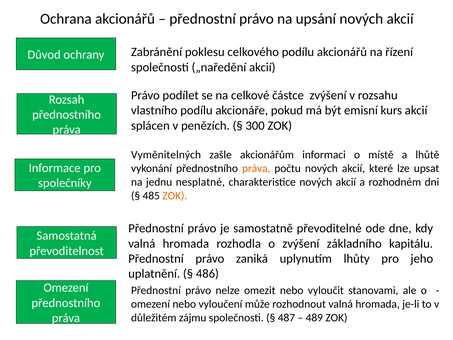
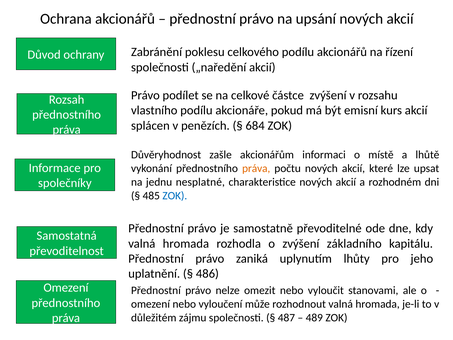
300: 300 -> 684
Vyměnitelných: Vyměnitelných -> Důvěryhodnost
ZOK at (175, 195) colour: orange -> blue
